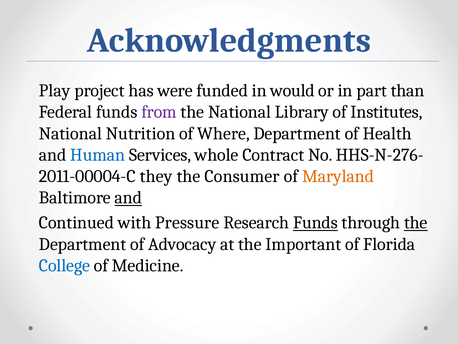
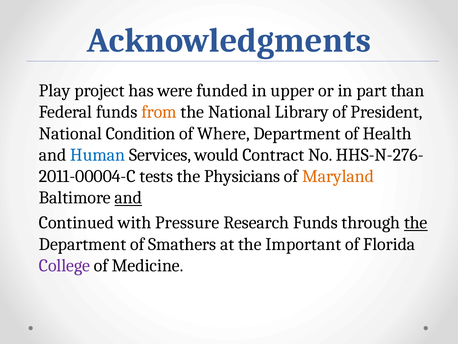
would: would -> upper
from colour: purple -> orange
Institutes: Institutes -> President
Nutrition: Nutrition -> Condition
whole: whole -> would
they: they -> tests
Consumer: Consumer -> Physicians
Funds at (315, 222) underline: present -> none
Advocacy: Advocacy -> Smathers
College colour: blue -> purple
